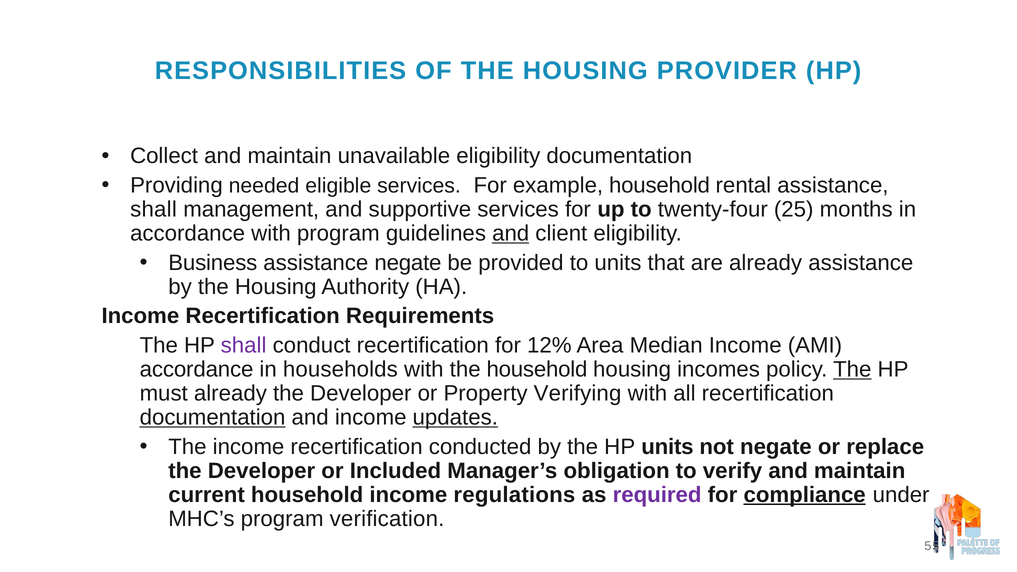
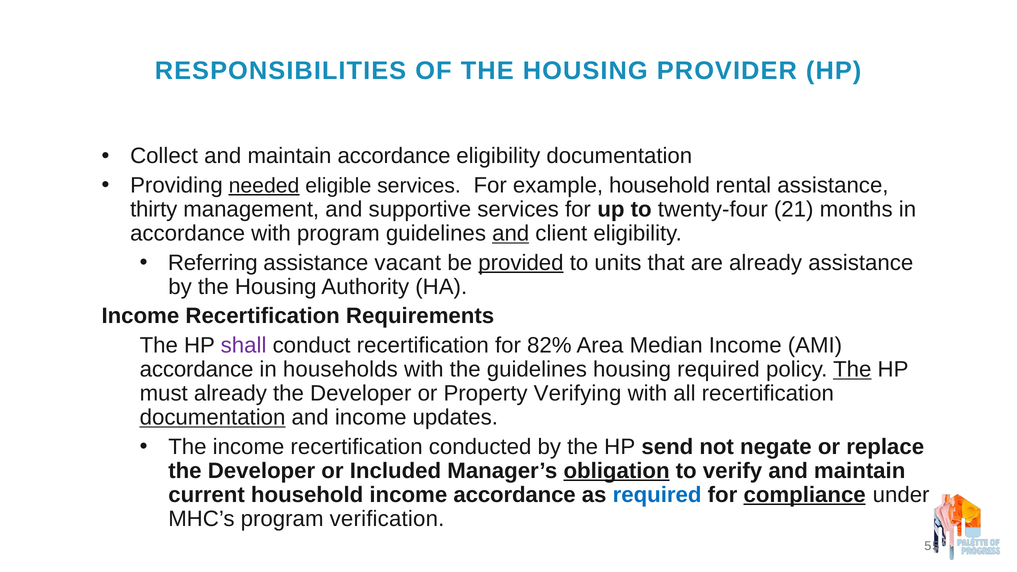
maintain unavailable: unavailable -> accordance
needed underline: none -> present
shall at (154, 209): shall -> thirty
25: 25 -> 21
Business: Business -> Referring
assistance negate: negate -> vacant
provided underline: none -> present
12%: 12% -> 82%
the household: household -> guidelines
housing incomes: incomes -> required
updates underline: present -> none
HP units: units -> send
obligation underline: none -> present
income regulations: regulations -> accordance
required at (657, 495) colour: purple -> blue
